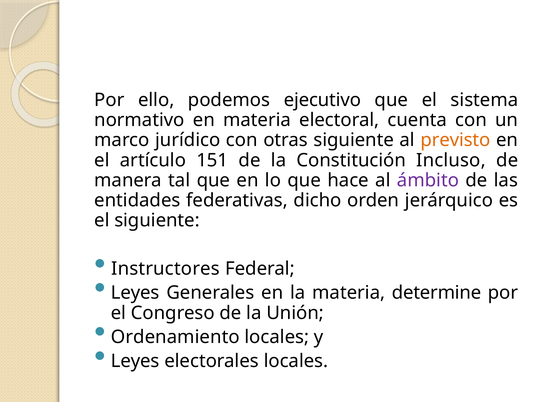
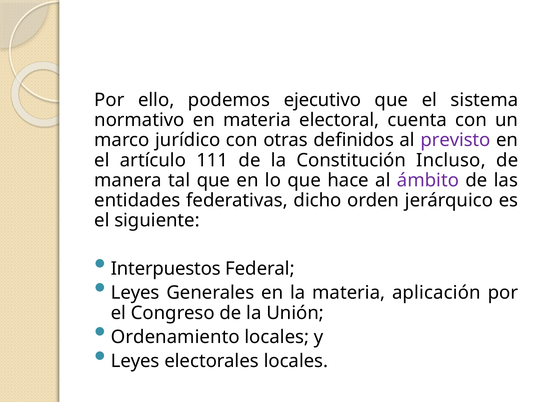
otras siguiente: siguiente -> definidos
previsto colour: orange -> purple
151: 151 -> 111
Instructores: Instructores -> Interpuestos
determine: determine -> aplicación
